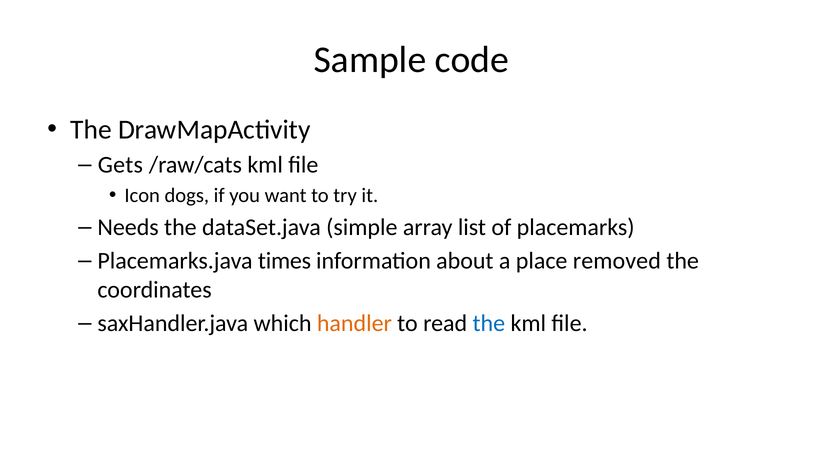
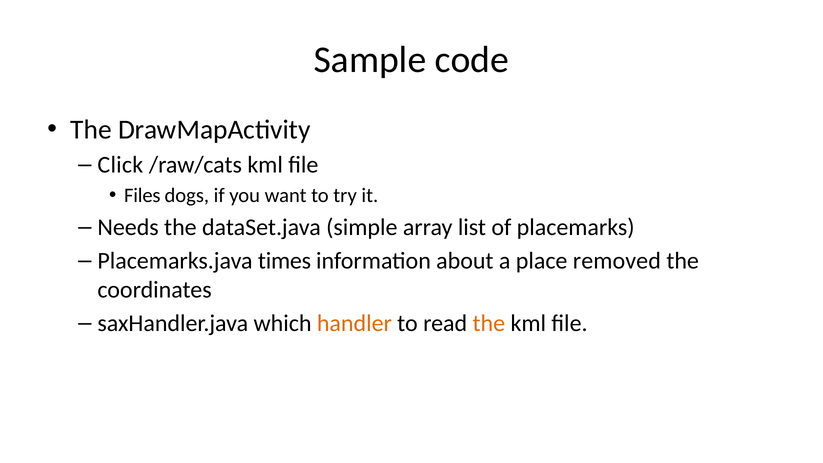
Gets: Gets -> Click
Icon: Icon -> Files
the at (489, 323) colour: blue -> orange
